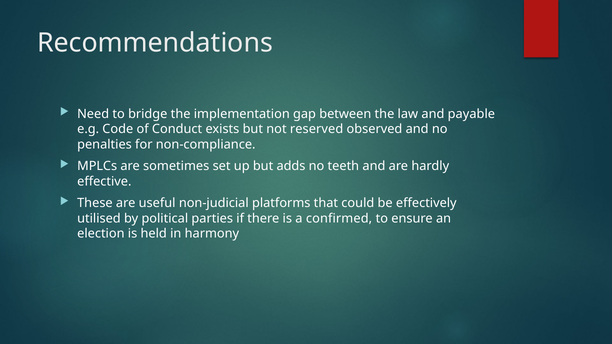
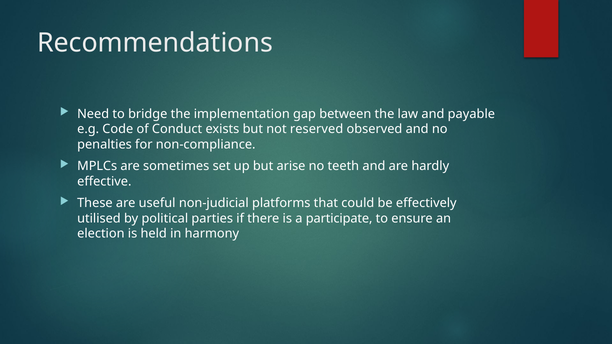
adds: adds -> arise
confirmed: confirmed -> participate
